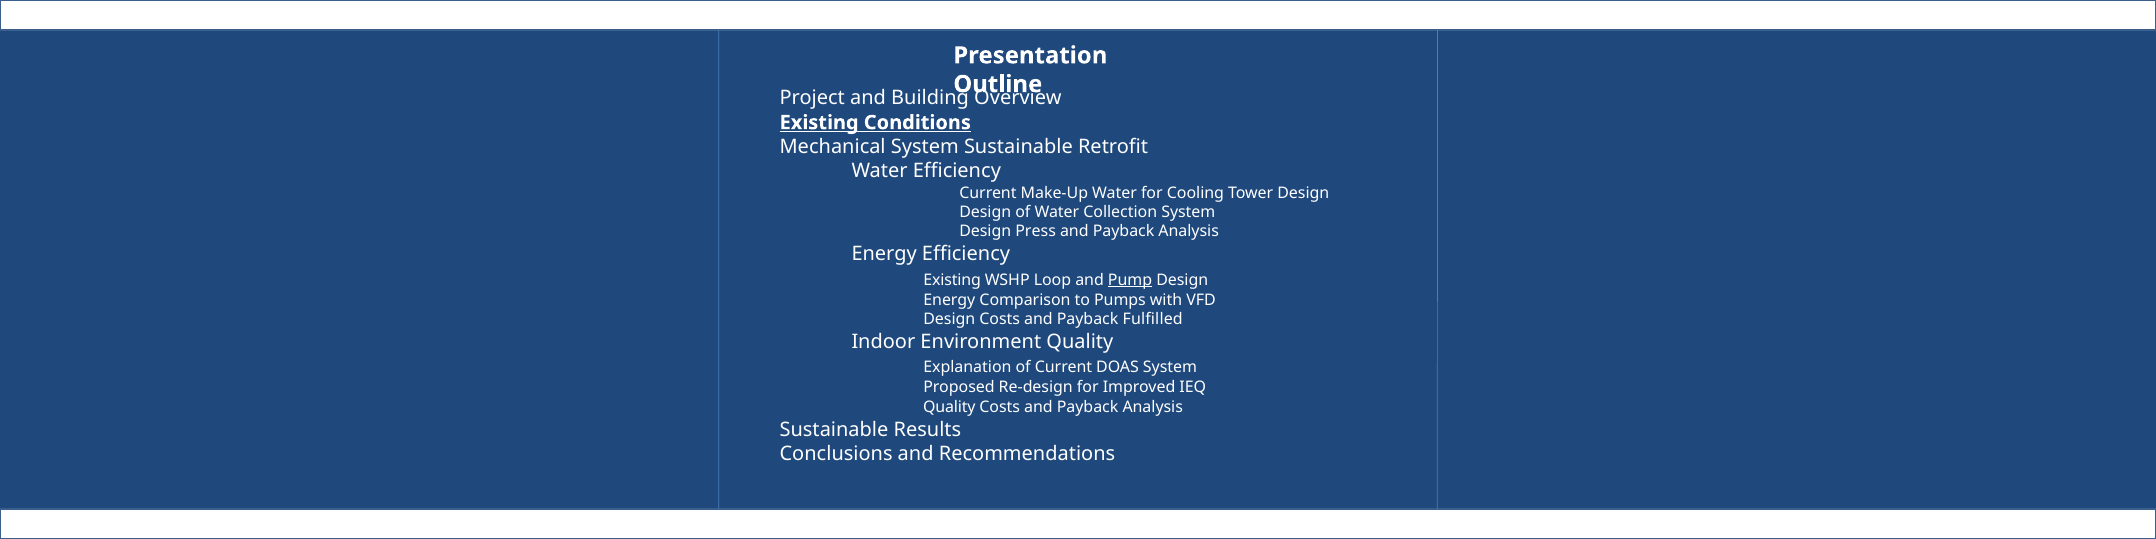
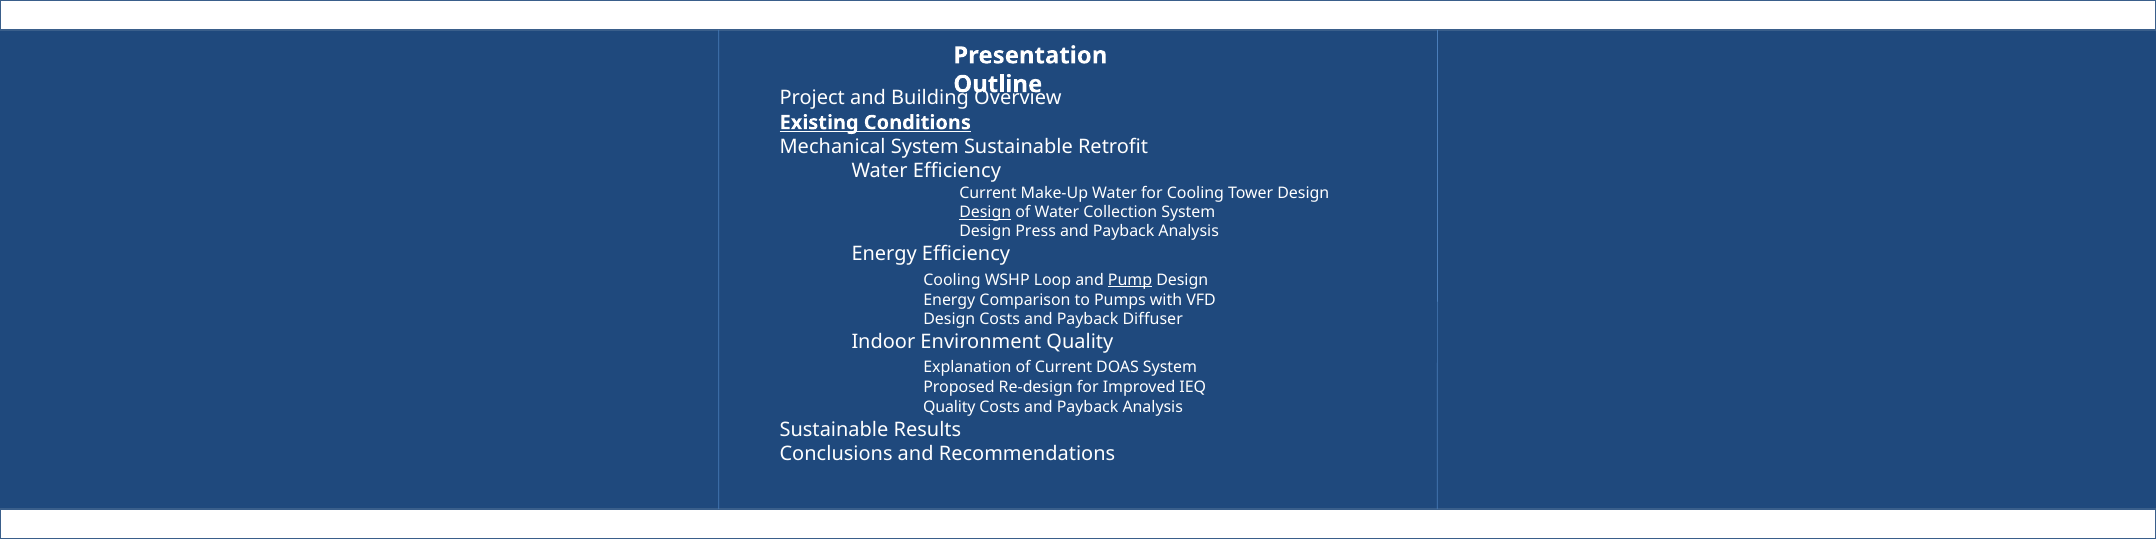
Design at (985, 212) underline: none -> present
Existing at (952, 280): Existing -> Cooling
Fulfilled: Fulfilled -> Diffuser
